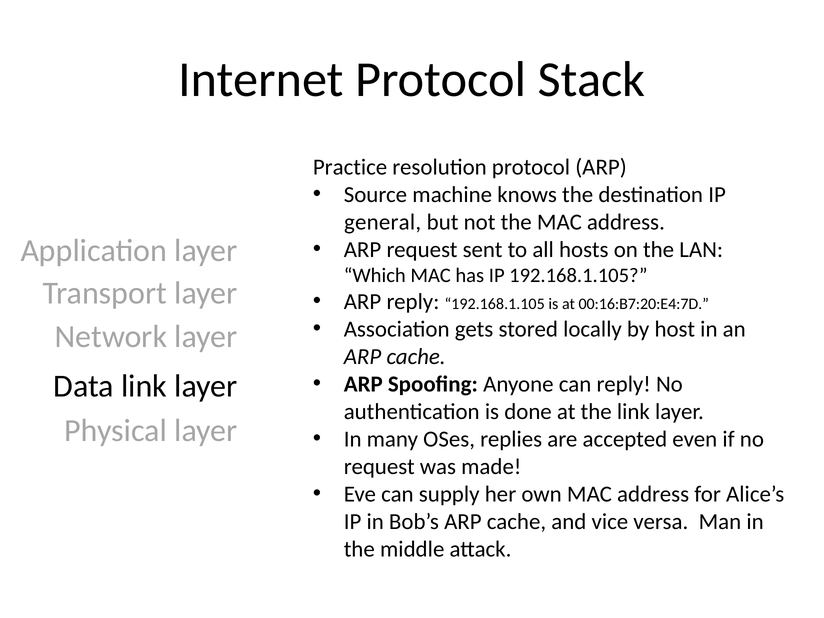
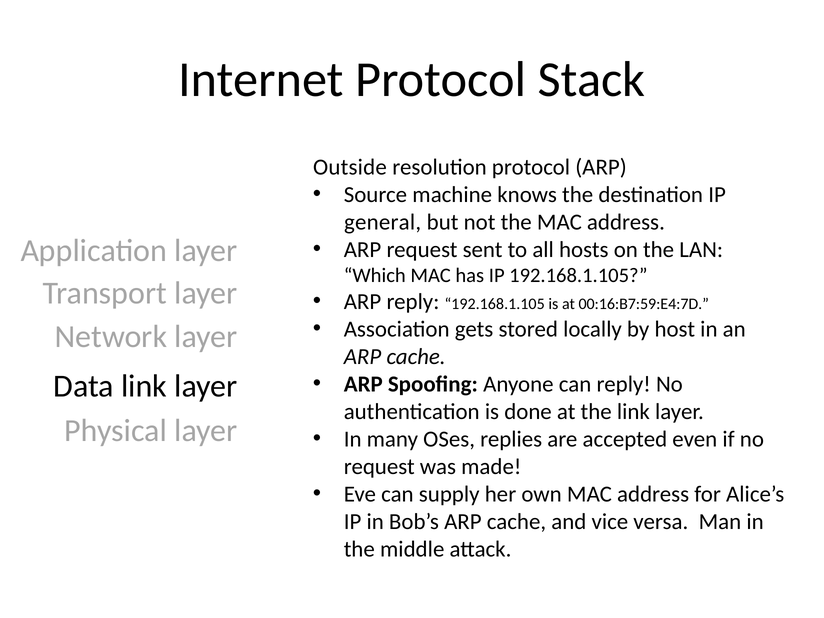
Practice: Practice -> Outside
00:16:B7:20:E4:7D: 00:16:B7:20:E4:7D -> 00:16:B7:59:E4:7D
